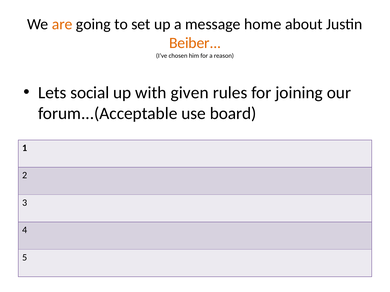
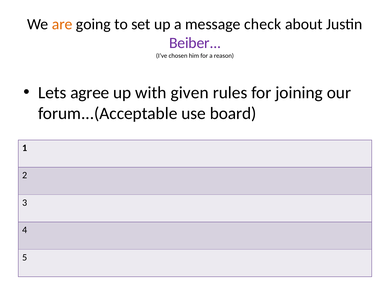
home: home -> check
Beiber colour: orange -> purple
social: social -> agree
